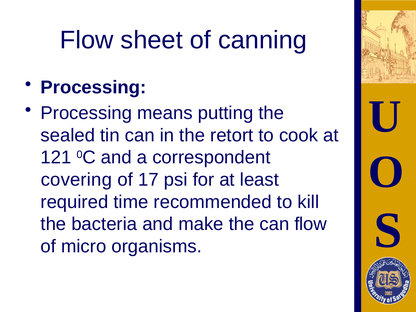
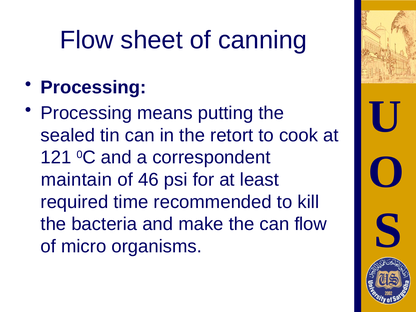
covering: covering -> maintain
17: 17 -> 46
